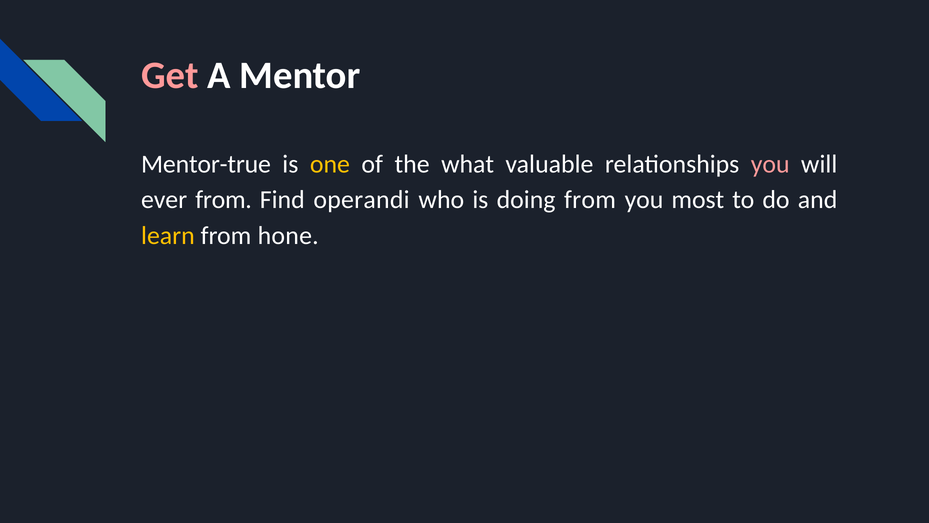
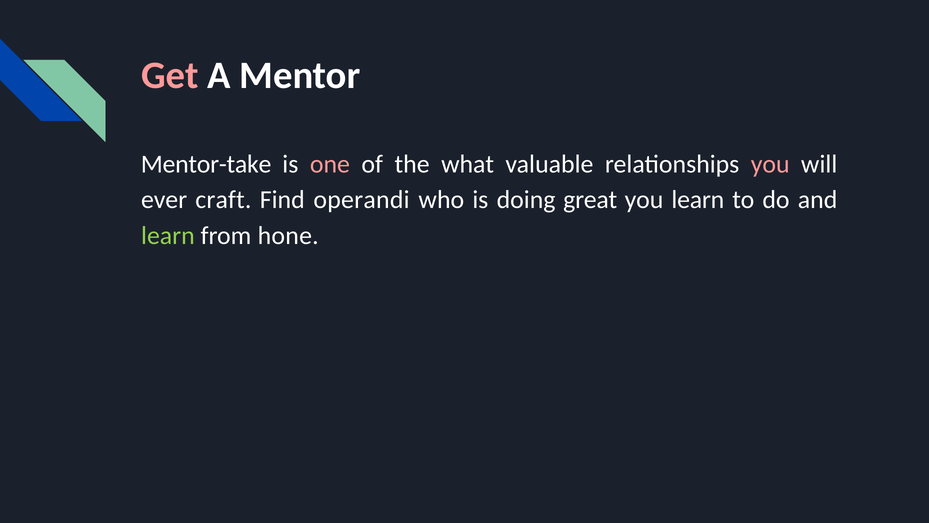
Mentor-true: Mentor-true -> Mentor-take
one colour: yellow -> pink
ever from: from -> craft
doing from: from -> great
you most: most -> learn
learn at (168, 235) colour: yellow -> light green
